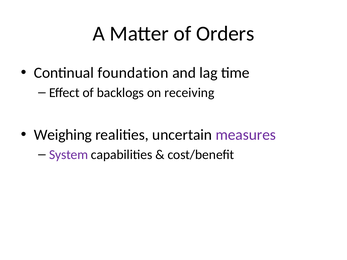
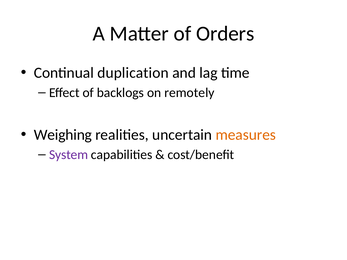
foundation: foundation -> duplication
receiving: receiving -> remotely
measures colour: purple -> orange
